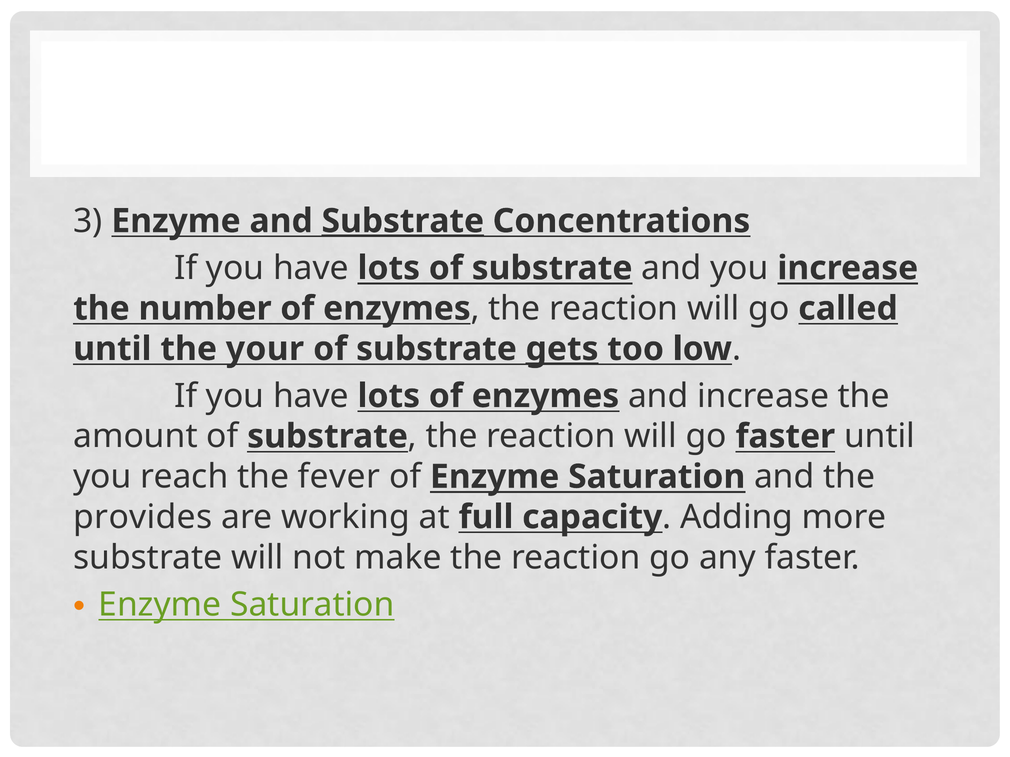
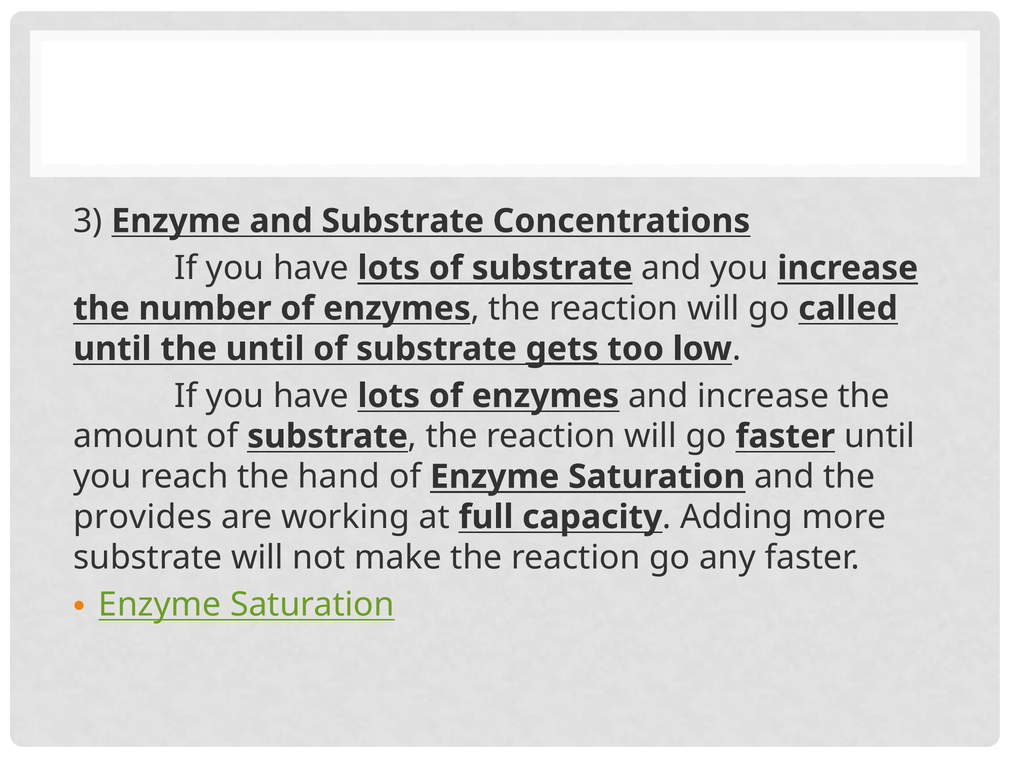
Substrate at (403, 221) underline: present -> none
the your: your -> until
fever: fever -> hand
